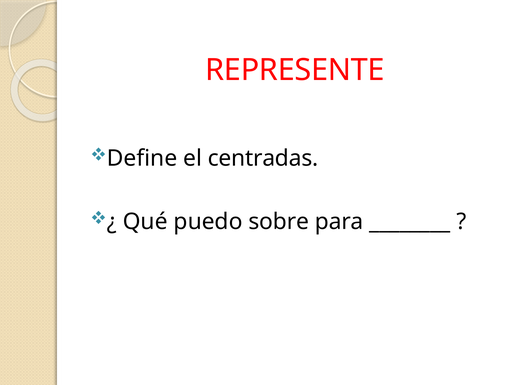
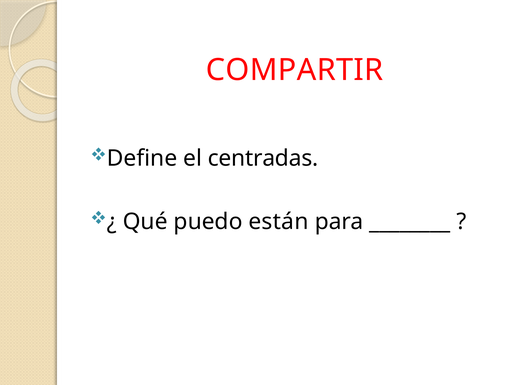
REPRESENTE: REPRESENTE -> COMPARTIR
sobre: sobre -> están
